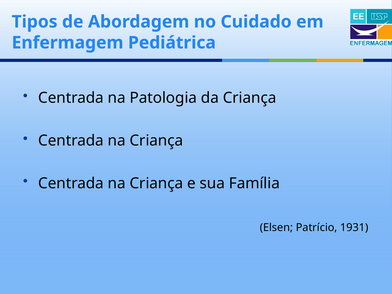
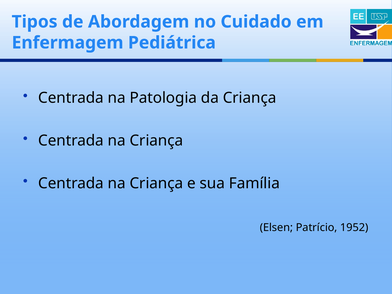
1931: 1931 -> 1952
